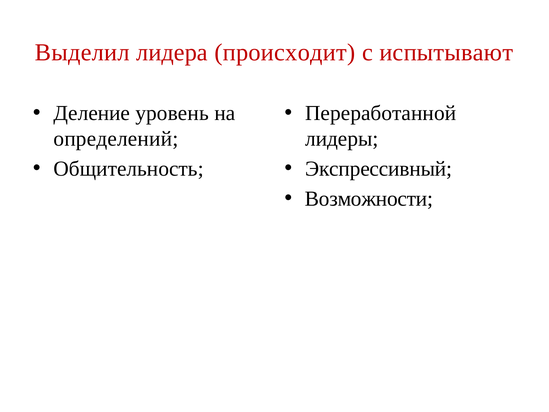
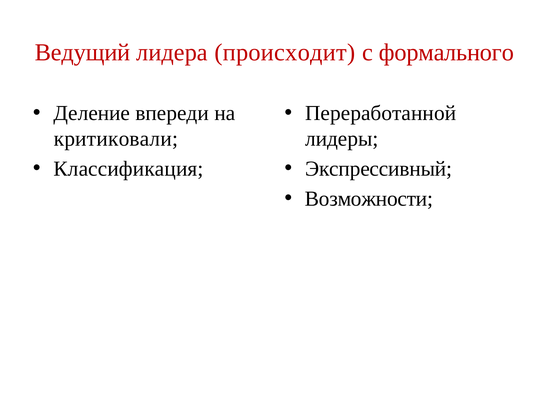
Выделил: Выделил -> Ведущий
испытывают: испытывают -> формального
уровень: уровень -> впереди
определений: определений -> критиковали
Общительность: Общительность -> Классификация
